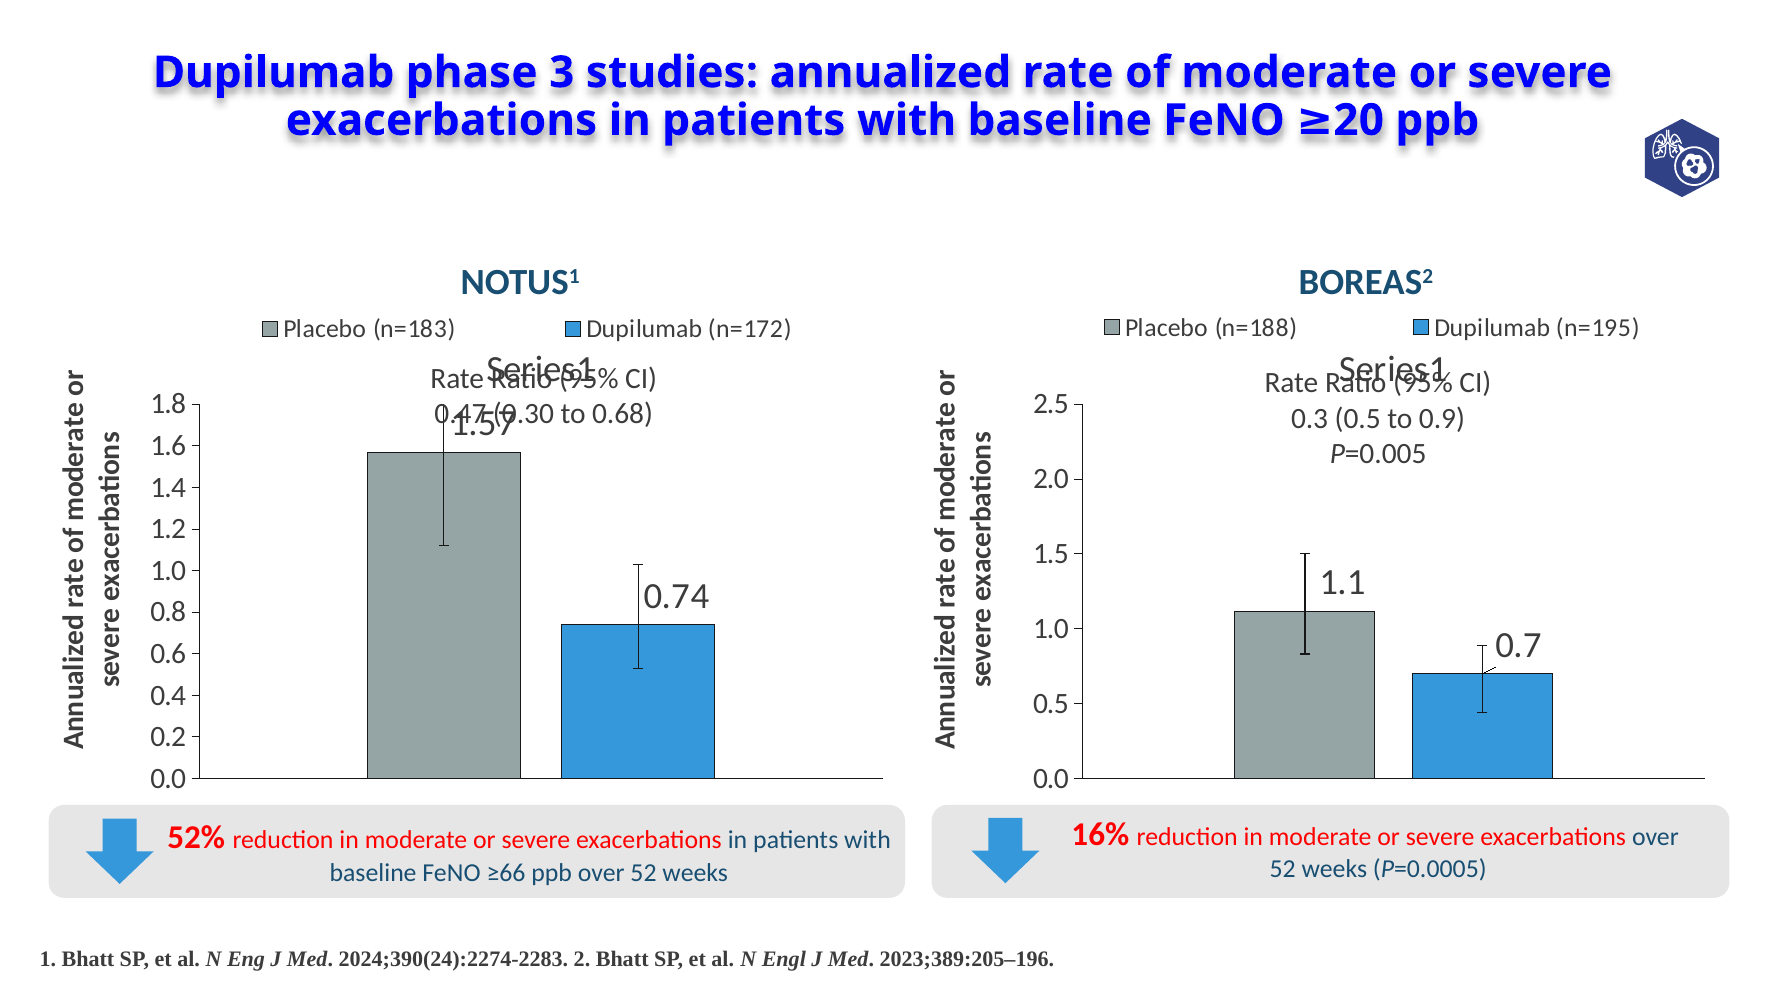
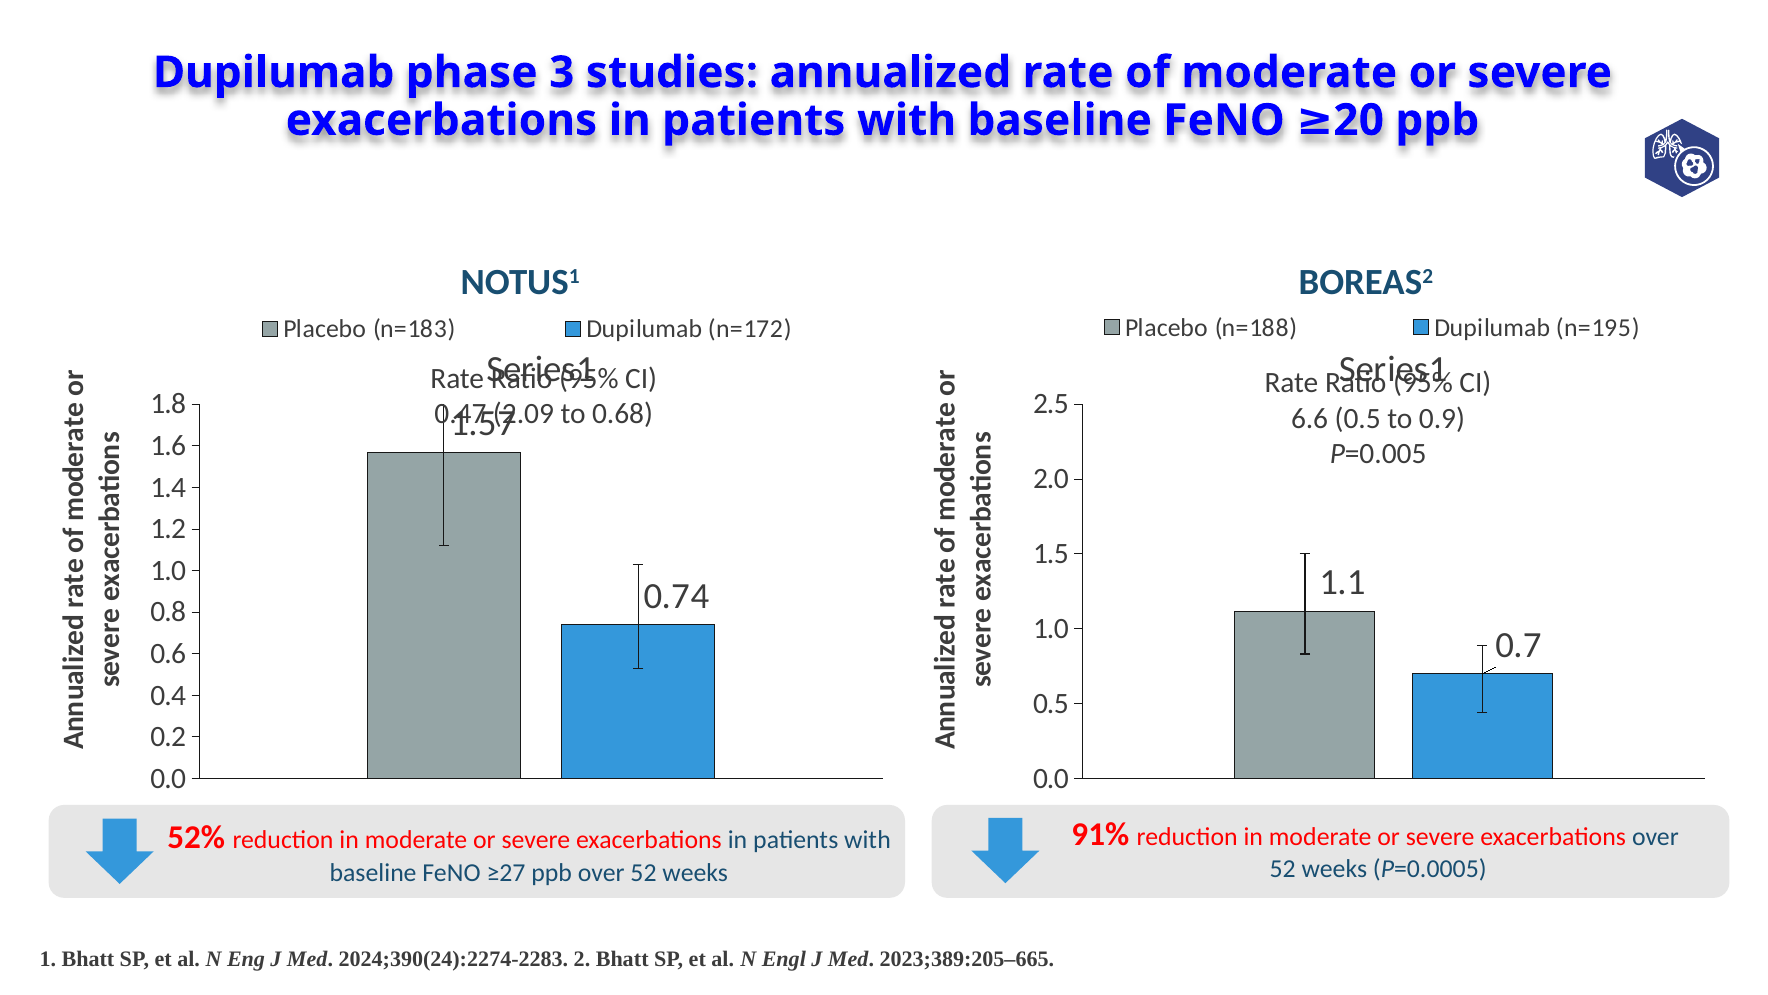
0.30: 0.30 -> 2.09
0.3: 0.3 -> 6.6
16%: 16% -> 91%
≥66: ≥66 -> ≥27
2023;389:205–196: 2023;389:205–196 -> 2023;389:205–665
